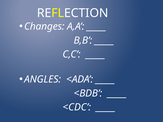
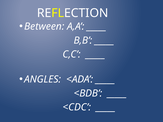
Changes: Changes -> Between
